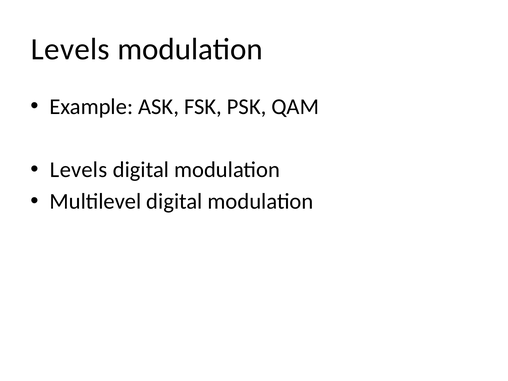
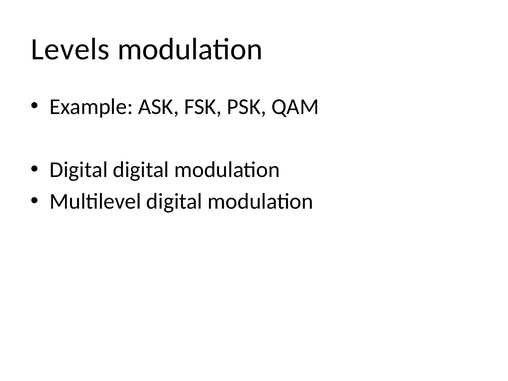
Levels at (79, 170): Levels -> Digital
